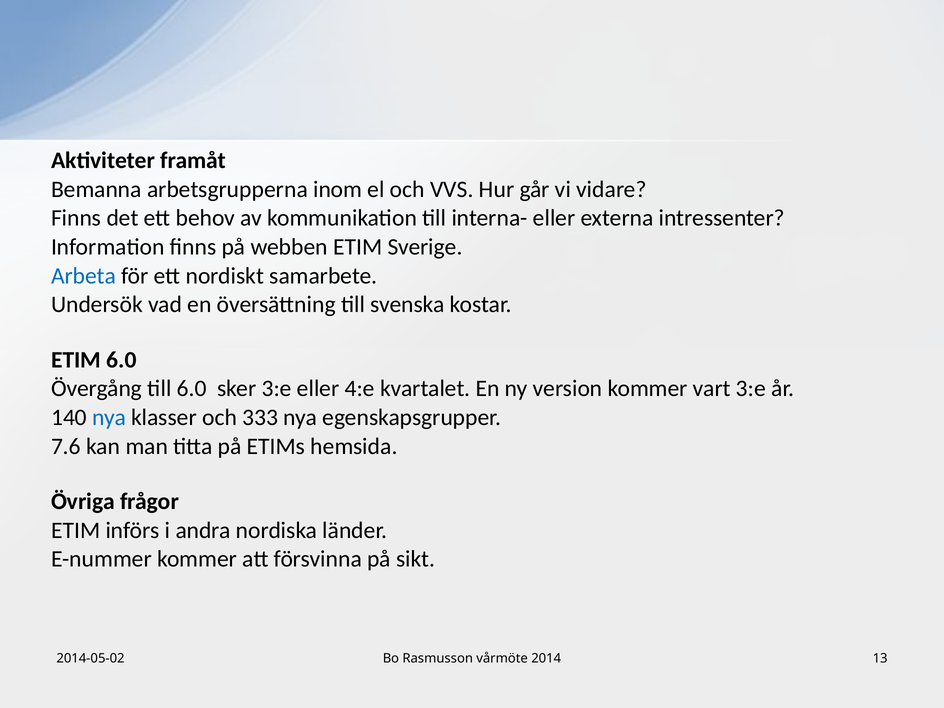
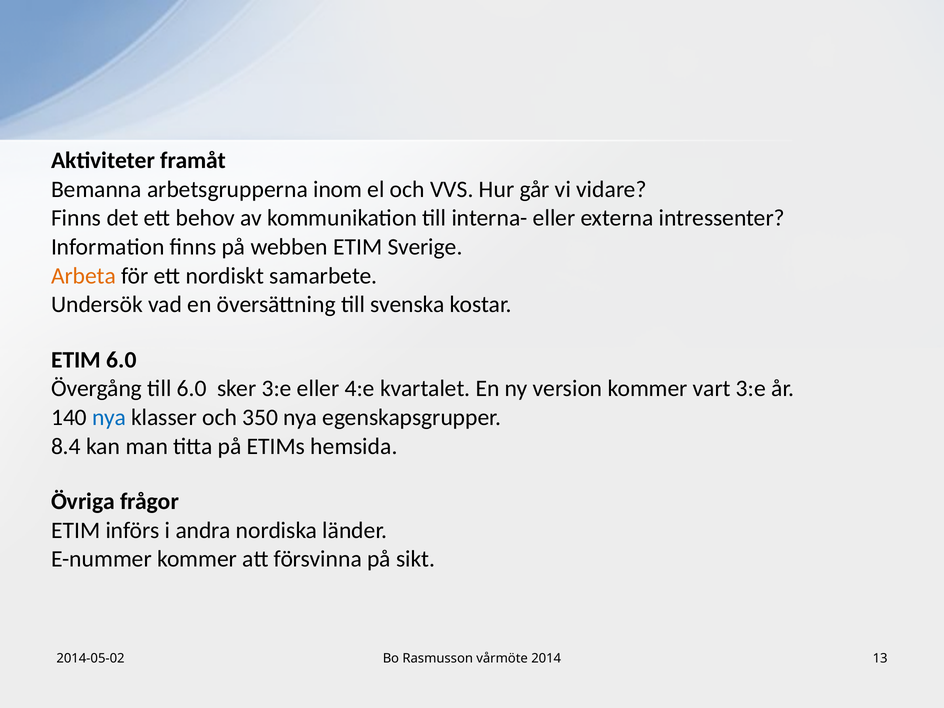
Arbeta colour: blue -> orange
333: 333 -> 350
7.6: 7.6 -> 8.4
